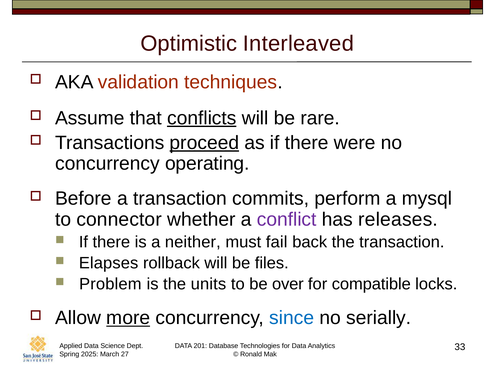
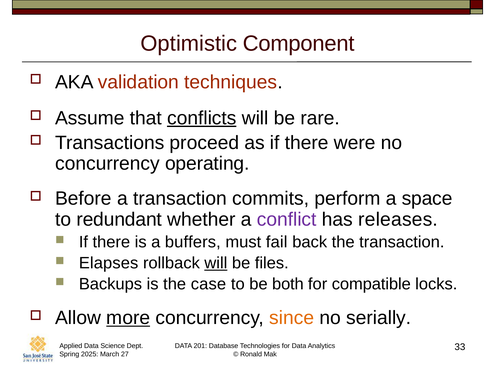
Interleaved: Interleaved -> Component
proceed underline: present -> none
mysql: mysql -> space
connector: connector -> redundant
neither: neither -> buffers
will at (216, 263) underline: none -> present
Problem: Problem -> Backups
units: units -> case
over: over -> both
since colour: blue -> orange
